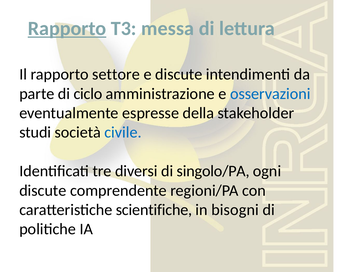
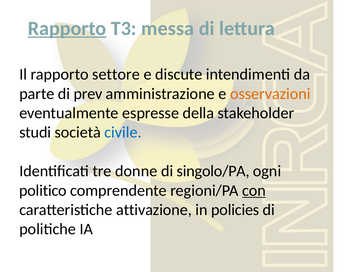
ciclo: ciclo -> prev
osservazioni colour: blue -> orange
diversi: diversi -> donne
discute at (43, 191): discute -> politico
con underline: none -> present
scientifiche: scientifiche -> attivazione
bisogni: bisogni -> policies
